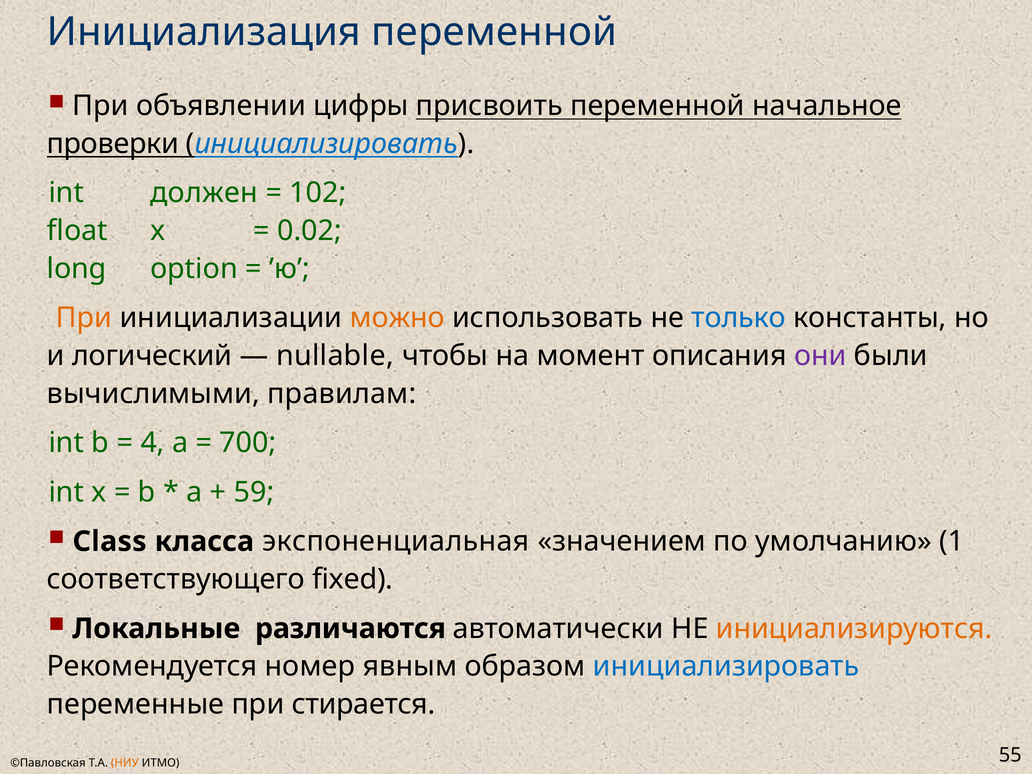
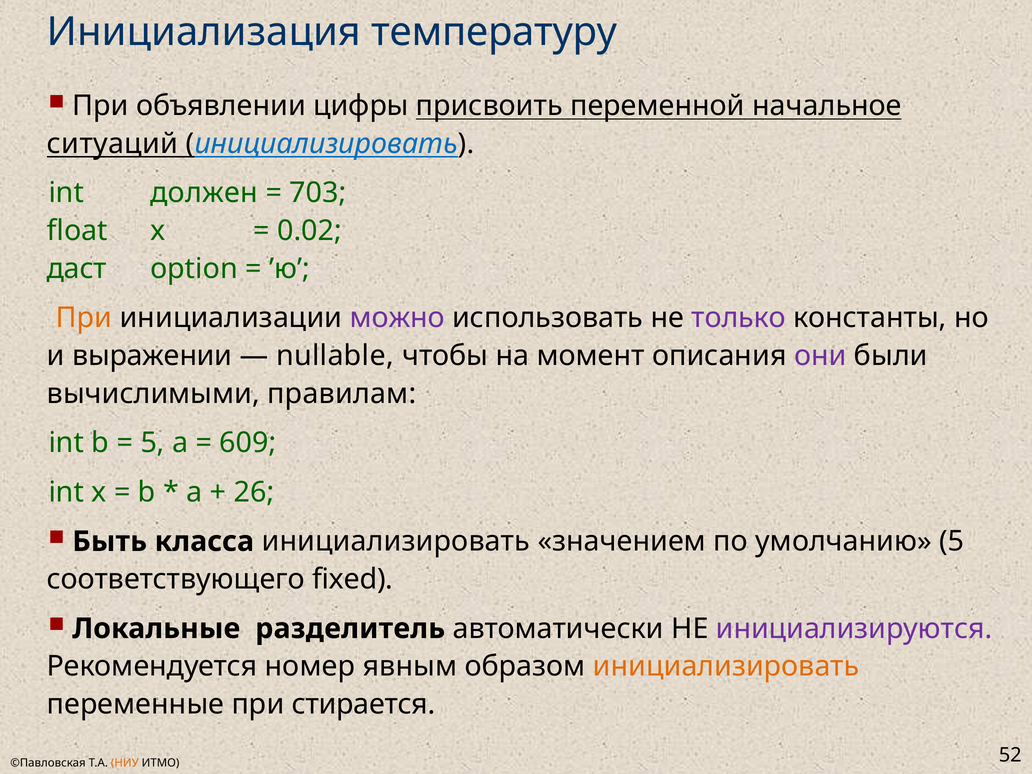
Инициализация переменной: переменной -> температуру
проверки: проверки -> ситуаций
102: 102 -> 703
long: long -> даст
можно colour: orange -> purple
только colour: blue -> purple
логический: логический -> выражении
4 at (153, 443): 4 -> 5
700: 700 -> 609
59: 59 -> 26
Class: Class -> Быть
класса экспоненциальная: экспоненциальная -> инициализировать
умолчанию 1: 1 -> 5
различаются: различаются -> разделитель
инициализируются colour: orange -> purple
инициализировать at (726, 666) colour: blue -> orange
55: 55 -> 52
